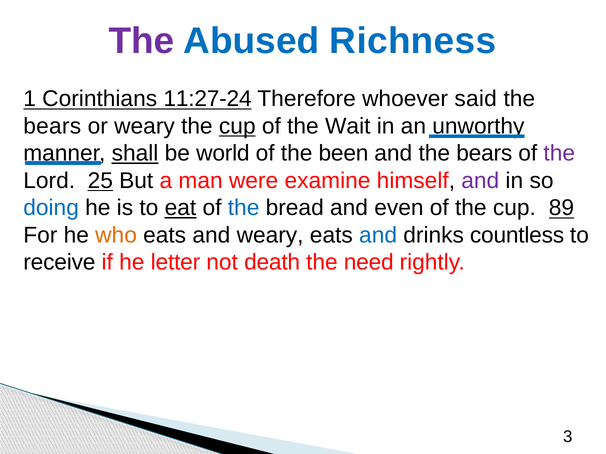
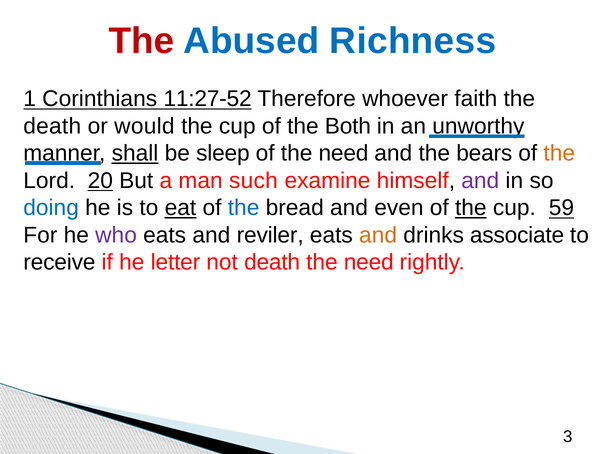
The at (142, 41) colour: purple -> red
11:27-24: 11:27-24 -> 11:27-52
said: said -> faith
bears at (52, 126): bears -> death
or weary: weary -> would
cup at (237, 126) underline: present -> none
Wait: Wait -> Both
world: world -> sleep
of the been: been -> need
the at (559, 154) colour: purple -> orange
25: 25 -> 20
were: were -> such
the at (471, 208) underline: none -> present
89: 89 -> 59
who colour: orange -> purple
and weary: weary -> reviler
and at (378, 235) colour: blue -> orange
countless: countless -> associate
